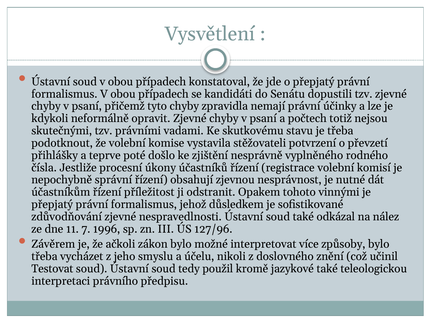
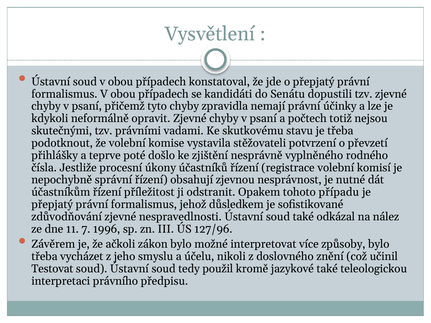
vinnými: vinnými -> případu
